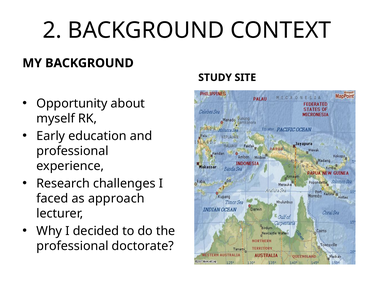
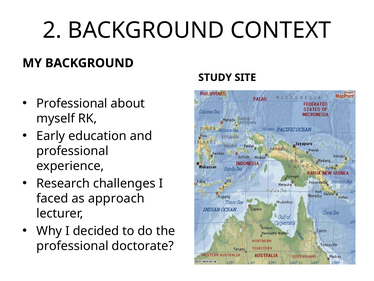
Opportunity at (72, 103): Opportunity -> Professional
